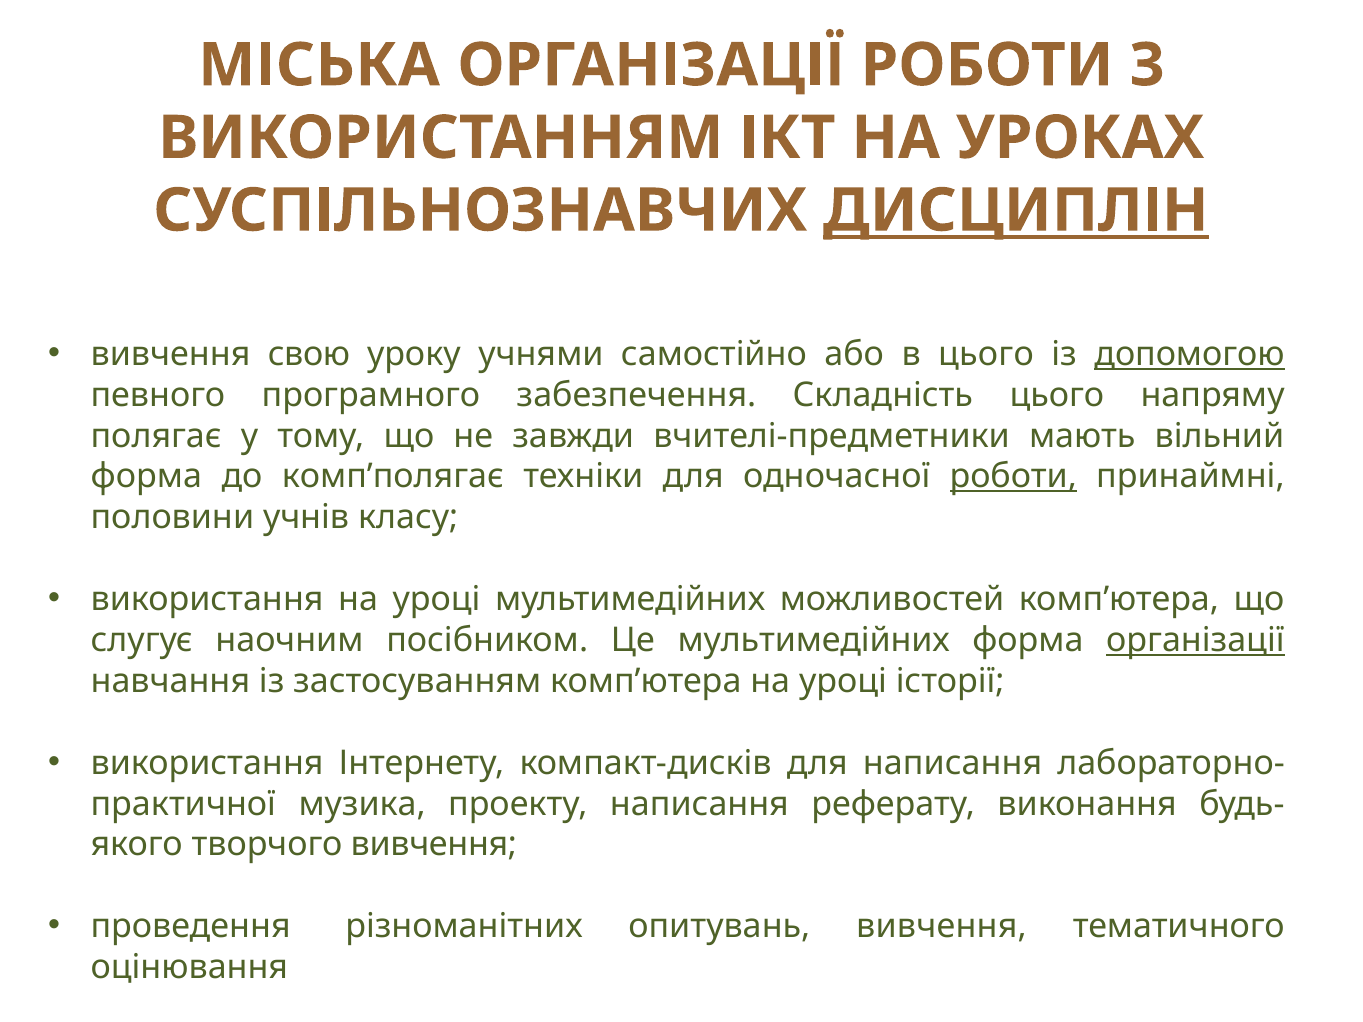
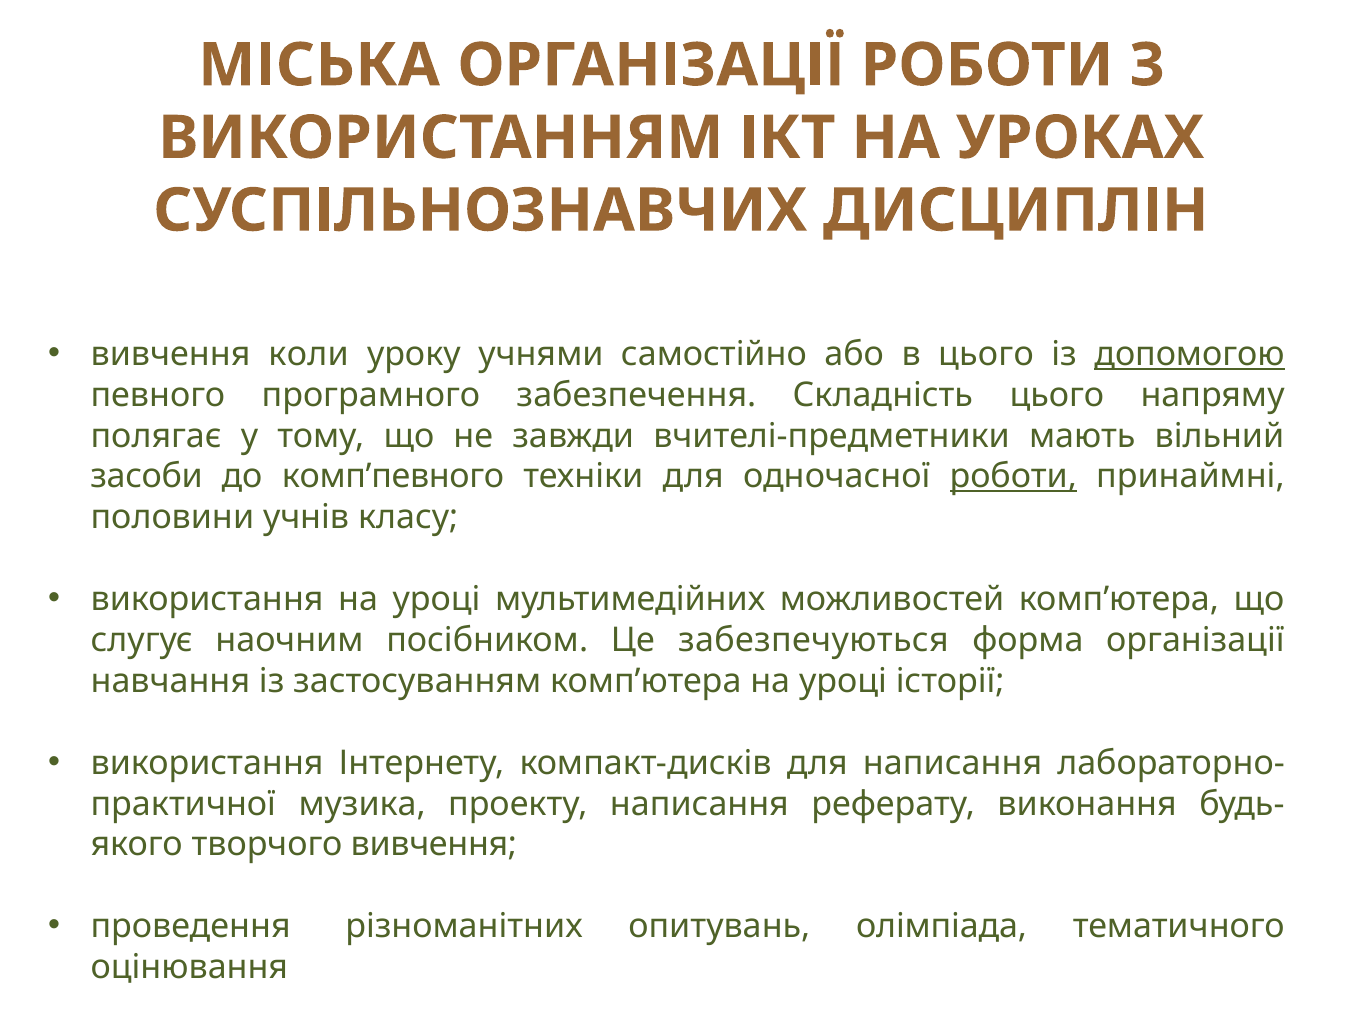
ДИСЦИПЛІН underline: present -> none
свою: свою -> коли
форма at (146, 477): форма -> засоби
комп’полягає: комп’полягає -> комп’певного
Це мультимедійних: мультимедійних -> забезпечуються
організації at (1195, 640) underline: present -> none
опитувань вивчення: вивчення -> олімпіада
